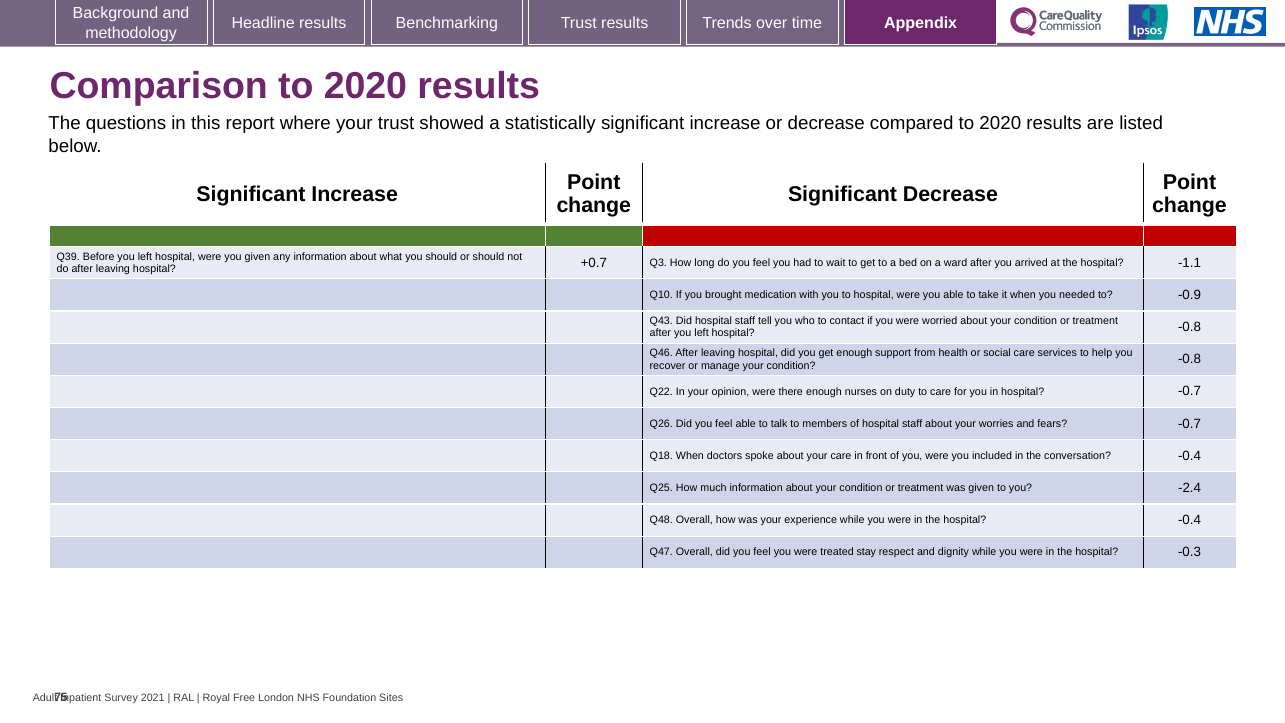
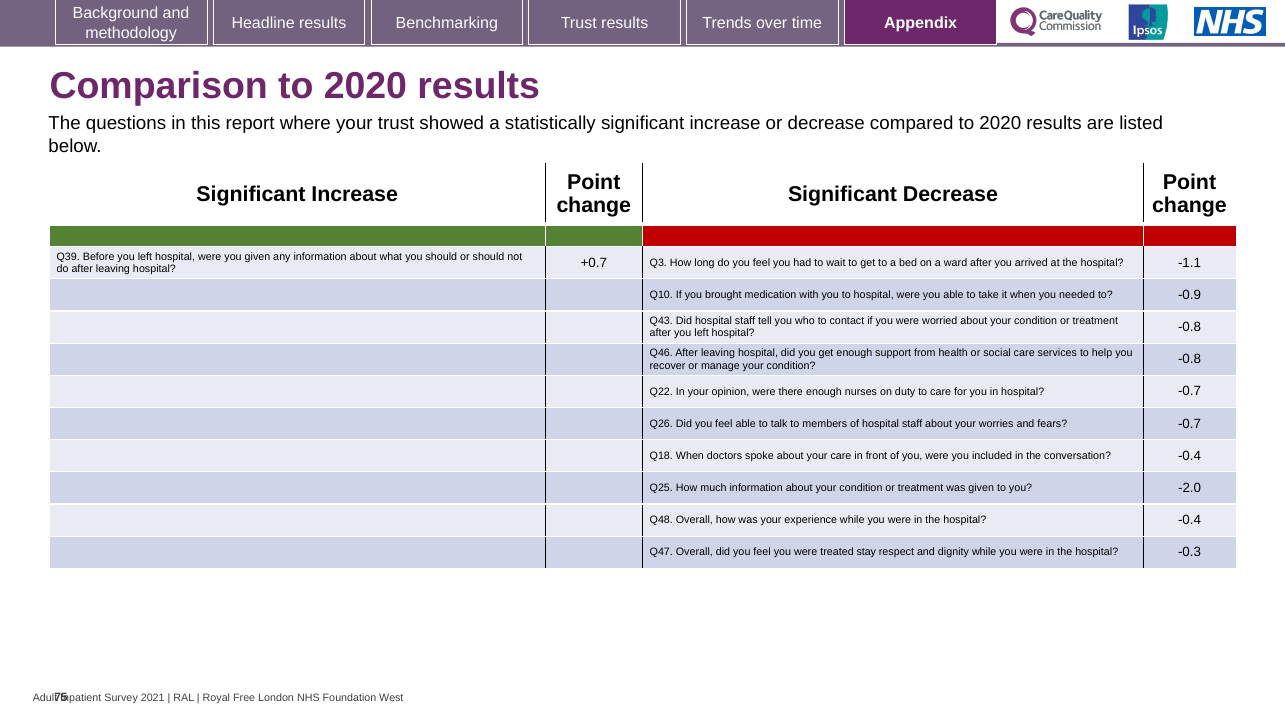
-2.4: -2.4 -> -2.0
Sites: Sites -> West
